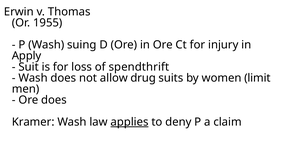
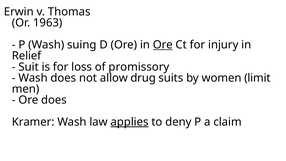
1955: 1955 -> 1963
Ore at (163, 45) underline: none -> present
Apply: Apply -> Relief
spendthrift: spendthrift -> promissory
